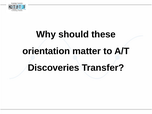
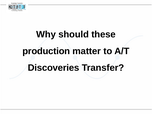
orientation: orientation -> production
